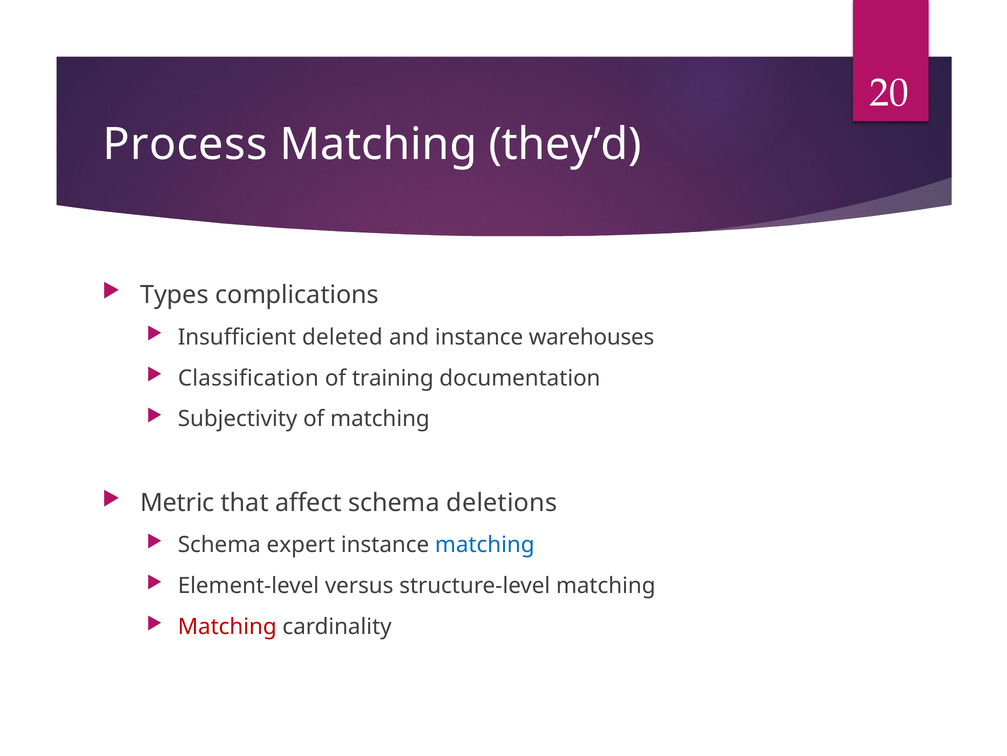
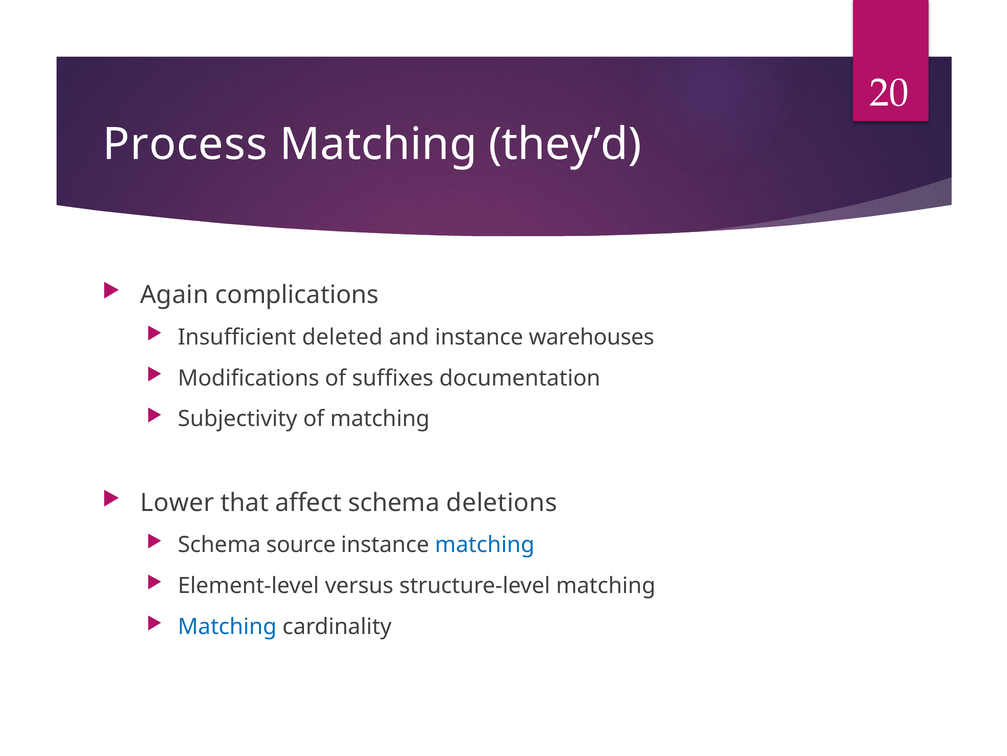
Types: Types -> Again
Classification: Classification -> Modifications
training: training -> suffixes
Metric: Metric -> Lower
expert: expert -> source
Matching at (227, 626) colour: red -> blue
